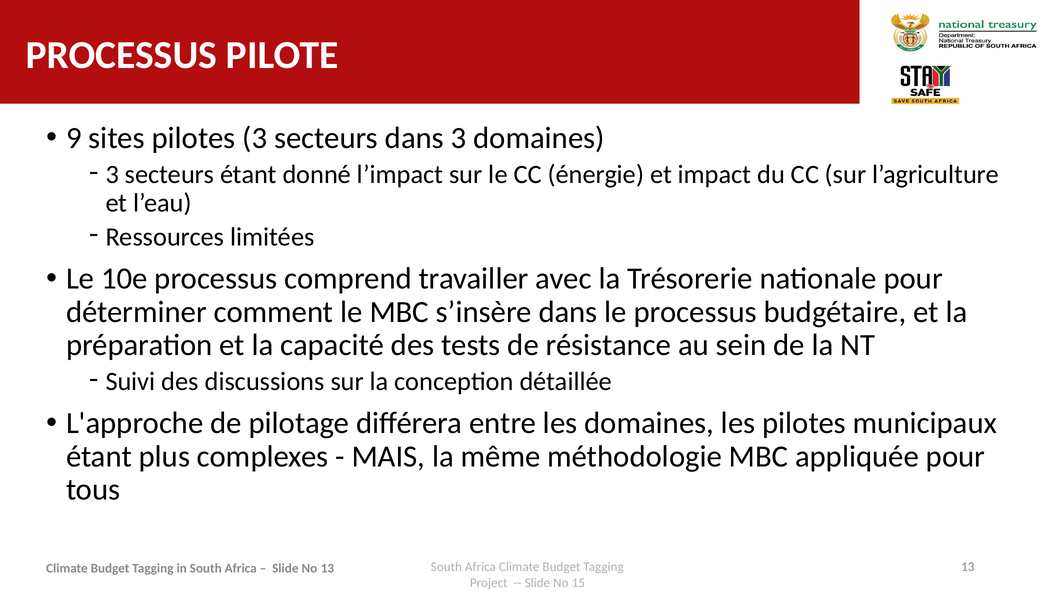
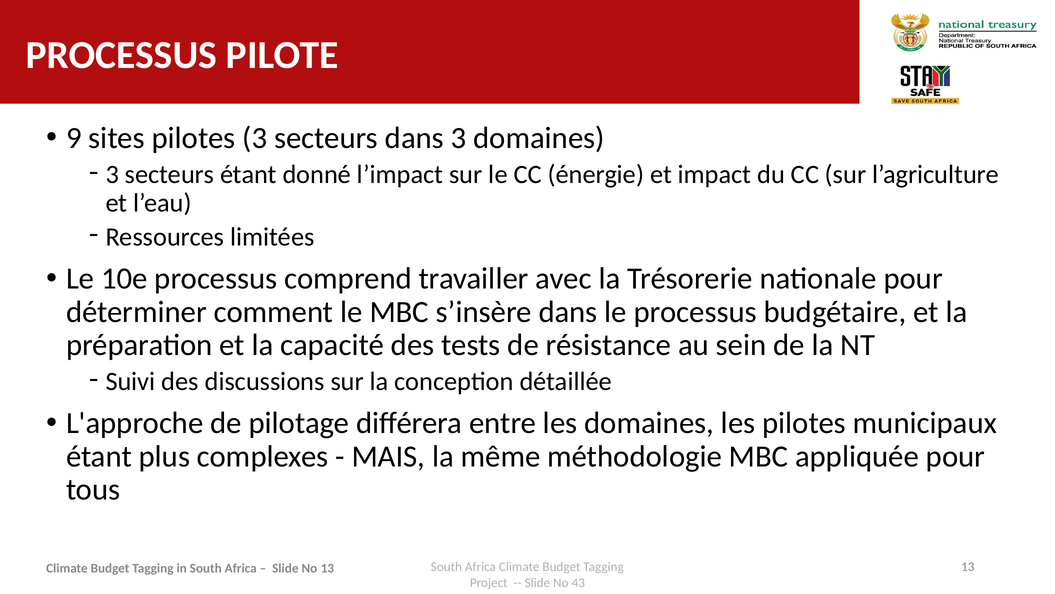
15: 15 -> 43
